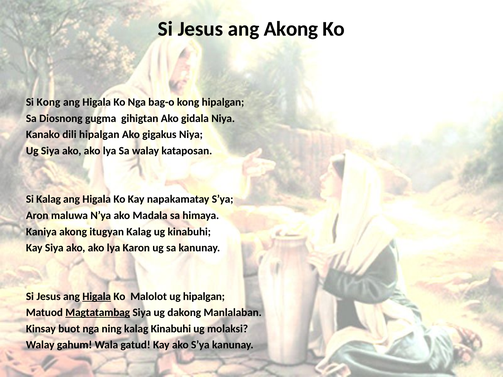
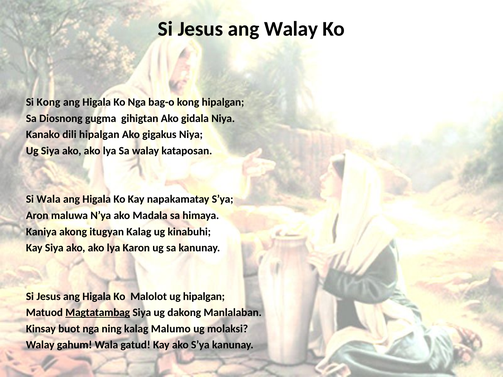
ang Akong: Akong -> Walay
Si Kalag: Kalag -> Wala
Higala at (97, 297) underline: present -> none
kalag Kinabuhi: Kinabuhi -> Malumo
